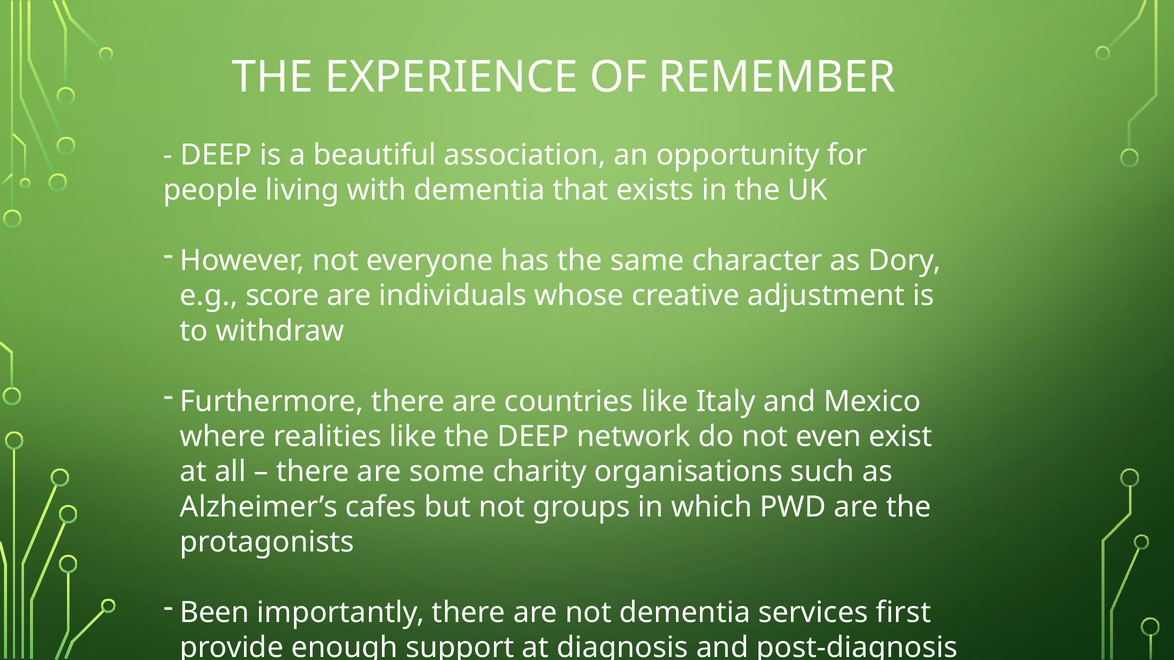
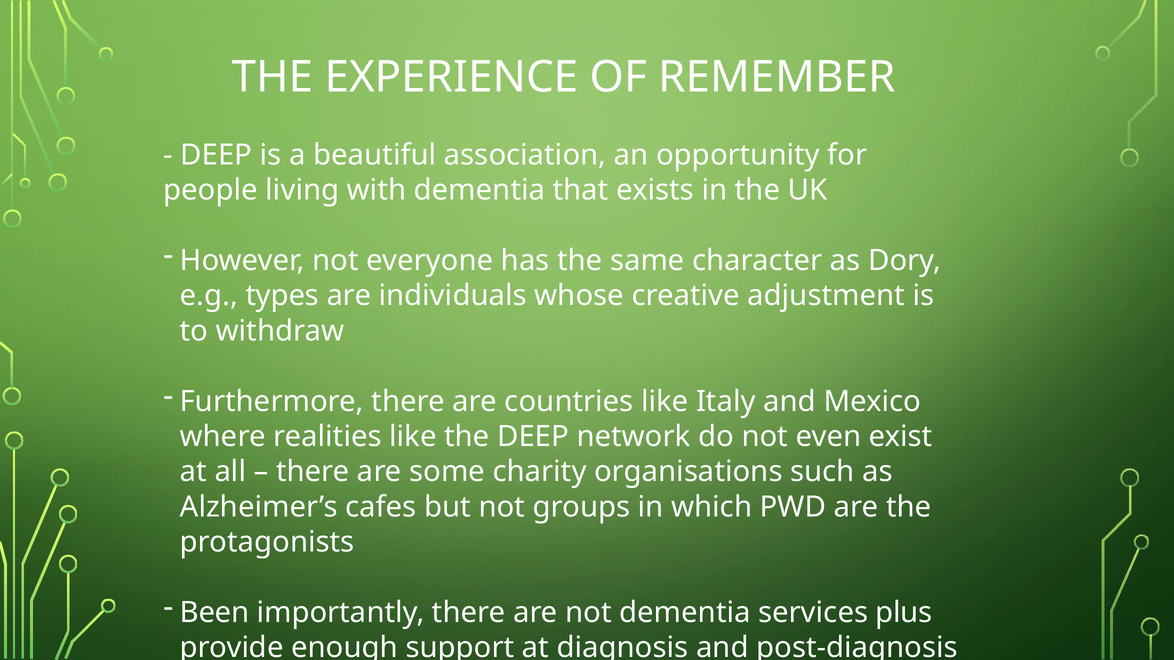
score: score -> types
first: first -> plus
